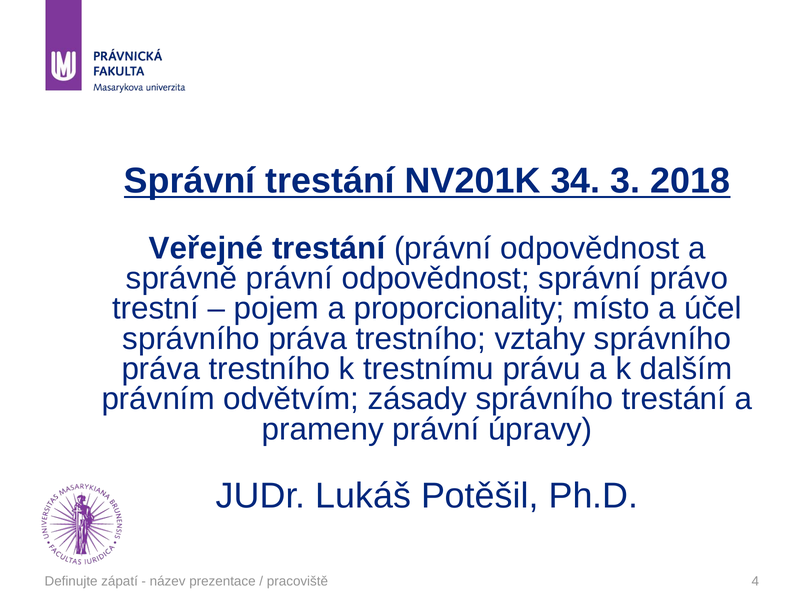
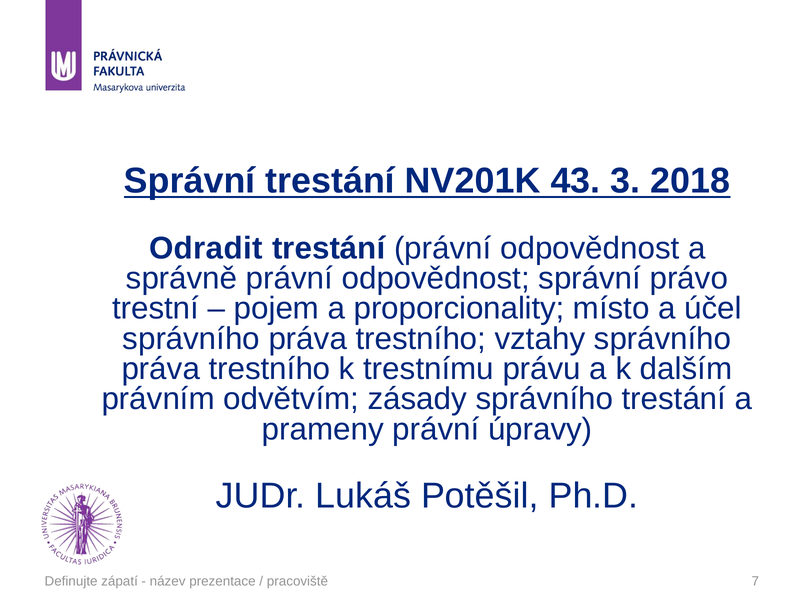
34: 34 -> 43
Veřejné: Veřejné -> Odradit
4: 4 -> 7
